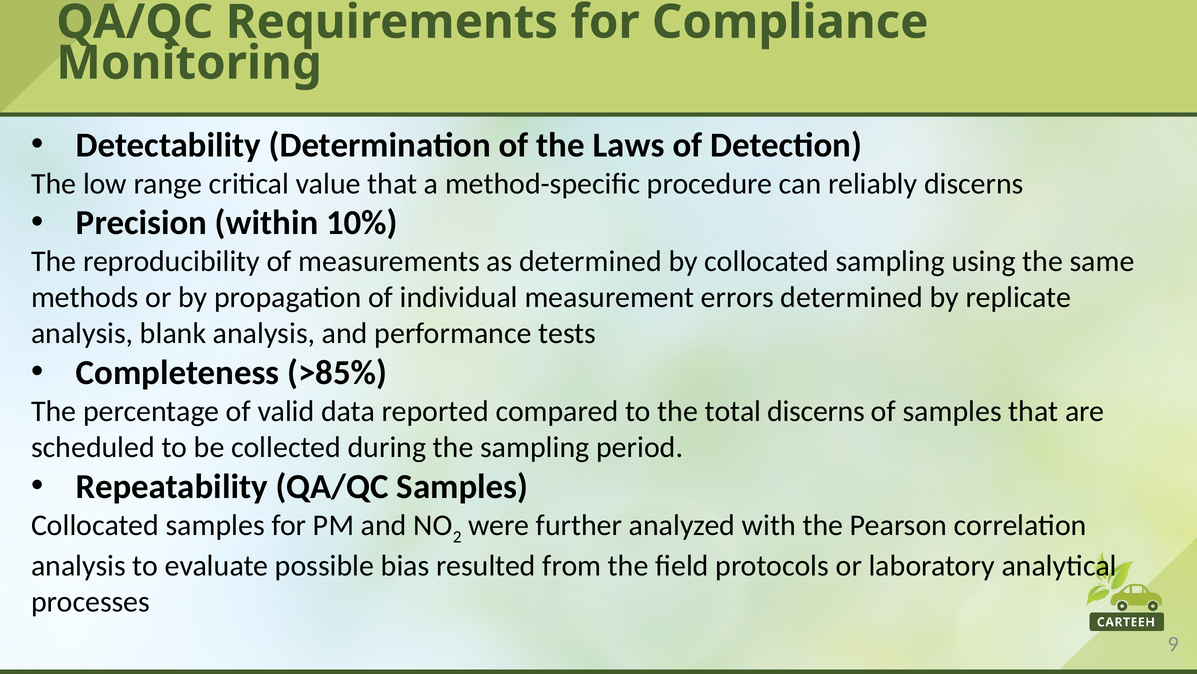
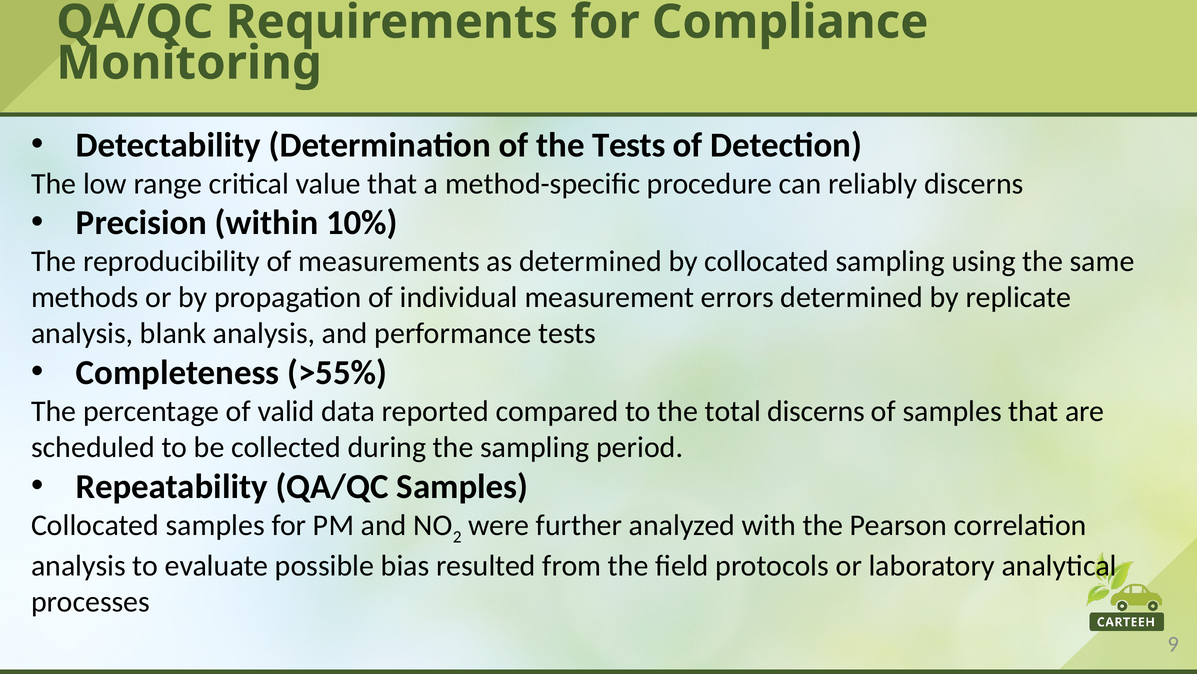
the Laws: Laws -> Tests
>85%: >85% -> >55%
